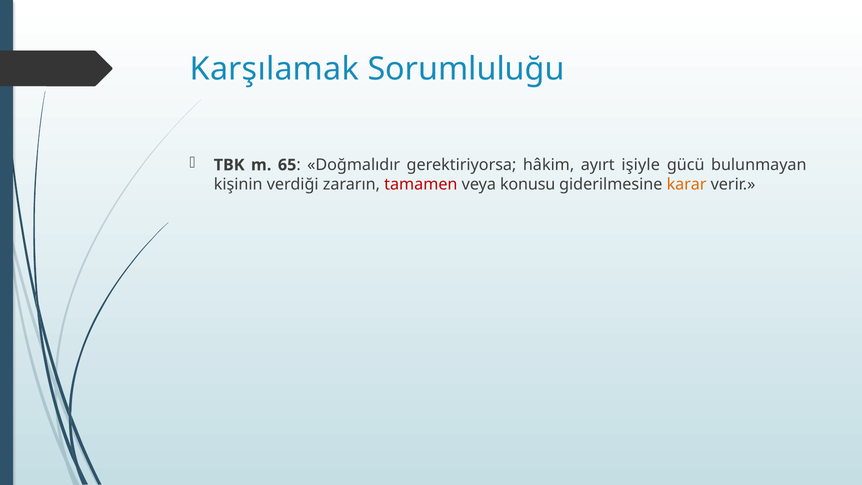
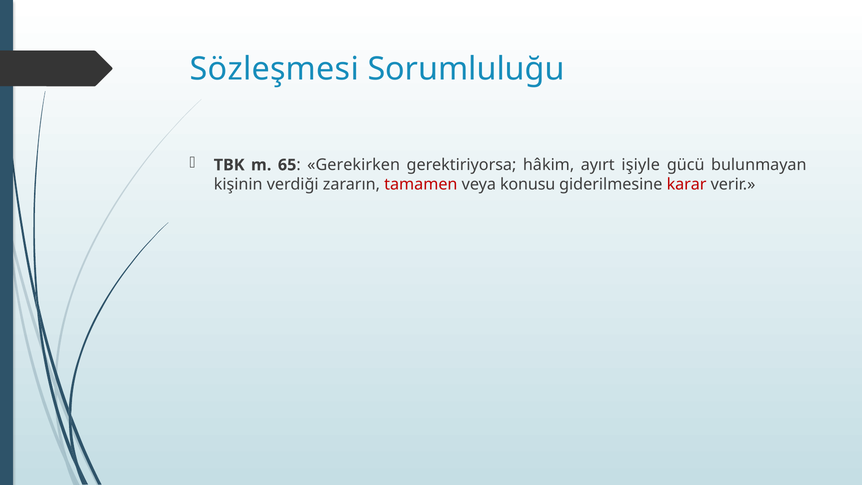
Karşılamak: Karşılamak -> Sözleşmesi
Doğmalıdır: Doğmalıdır -> Gerekirken
karar colour: orange -> red
